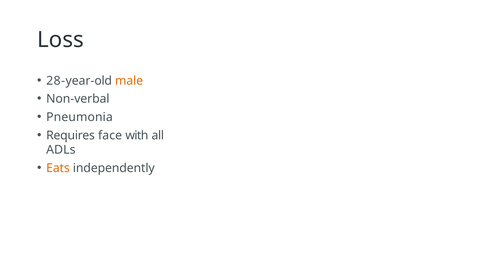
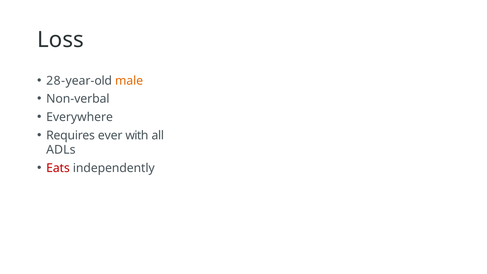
Pneumonia: Pneumonia -> Everywhere
face: face -> ever
Eats colour: orange -> red
